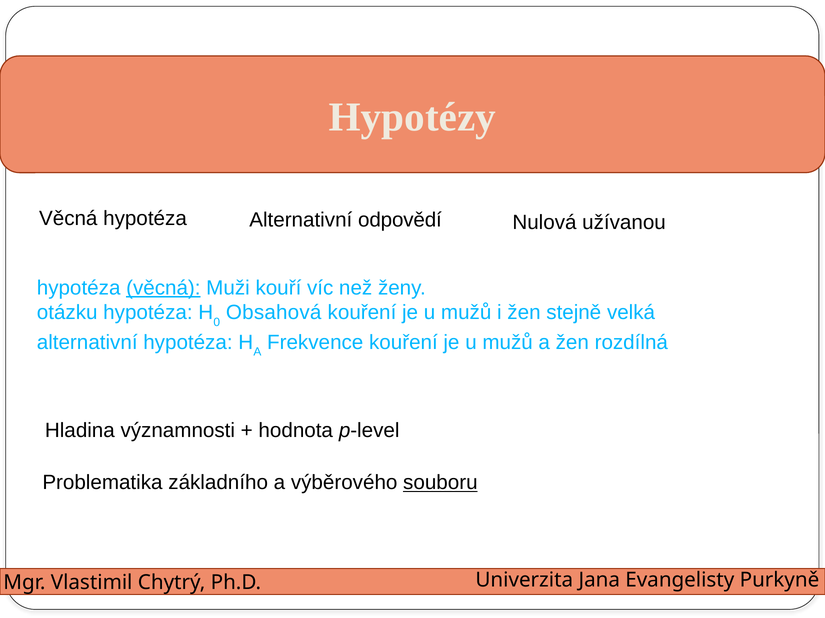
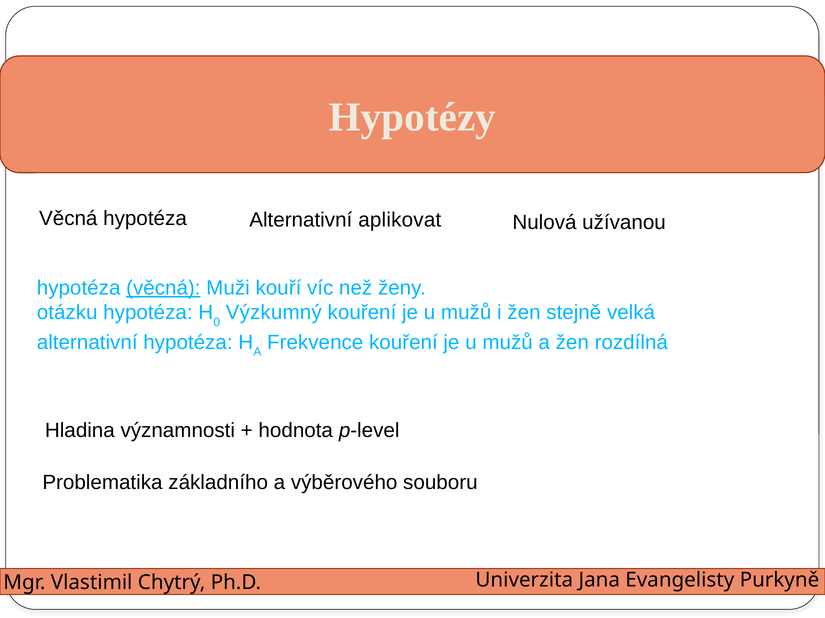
odpovědí: odpovědí -> aplikovat
Obsahová: Obsahová -> Výzkumný
souboru underline: present -> none
